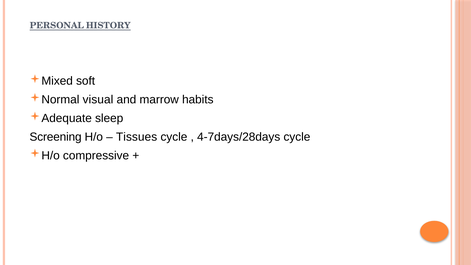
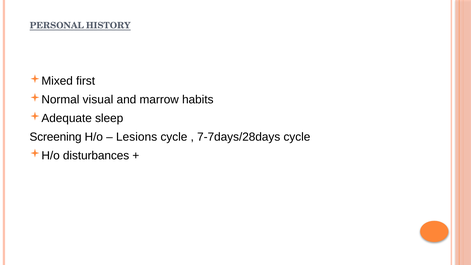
soft: soft -> first
Tissues: Tissues -> Lesions
4-7days/28days: 4-7days/28days -> 7-7days/28days
compressive: compressive -> disturbances
